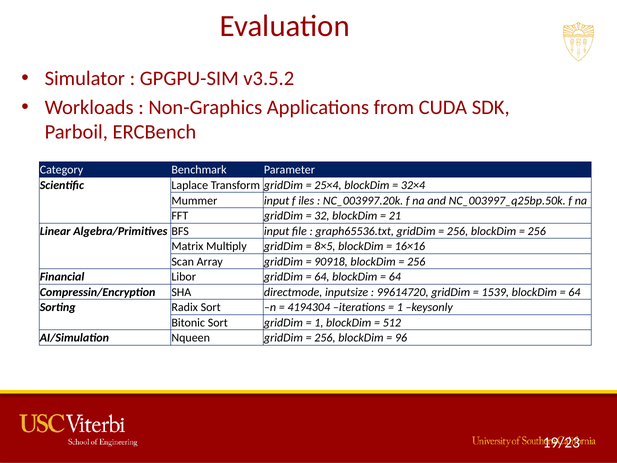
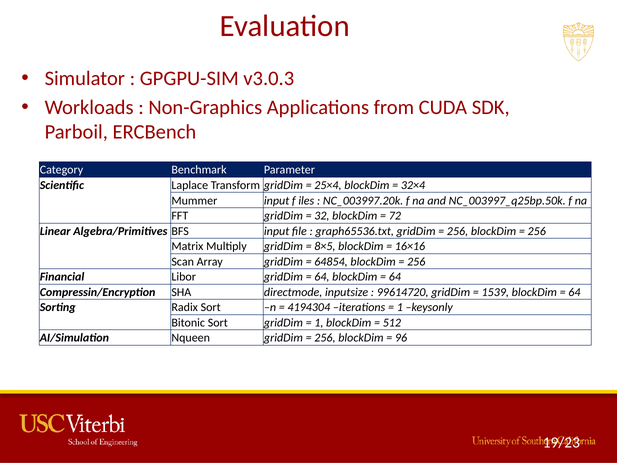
v3.5.2: v3.5.2 -> v3.0.3
21: 21 -> 72
90918: 90918 -> 64854
